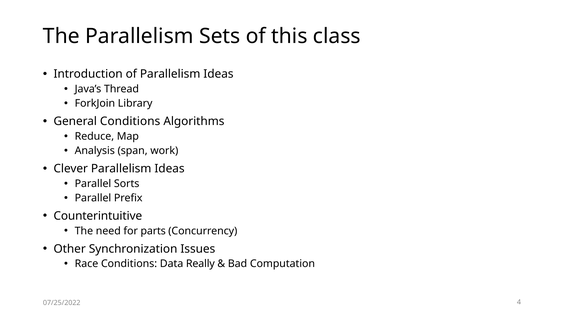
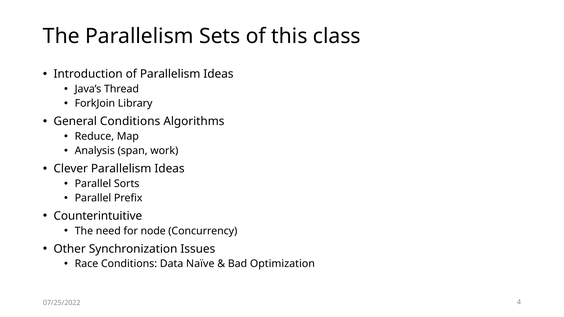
parts: parts -> node
Really: Really -> Naïve
Computation: Computation -> Optimization
